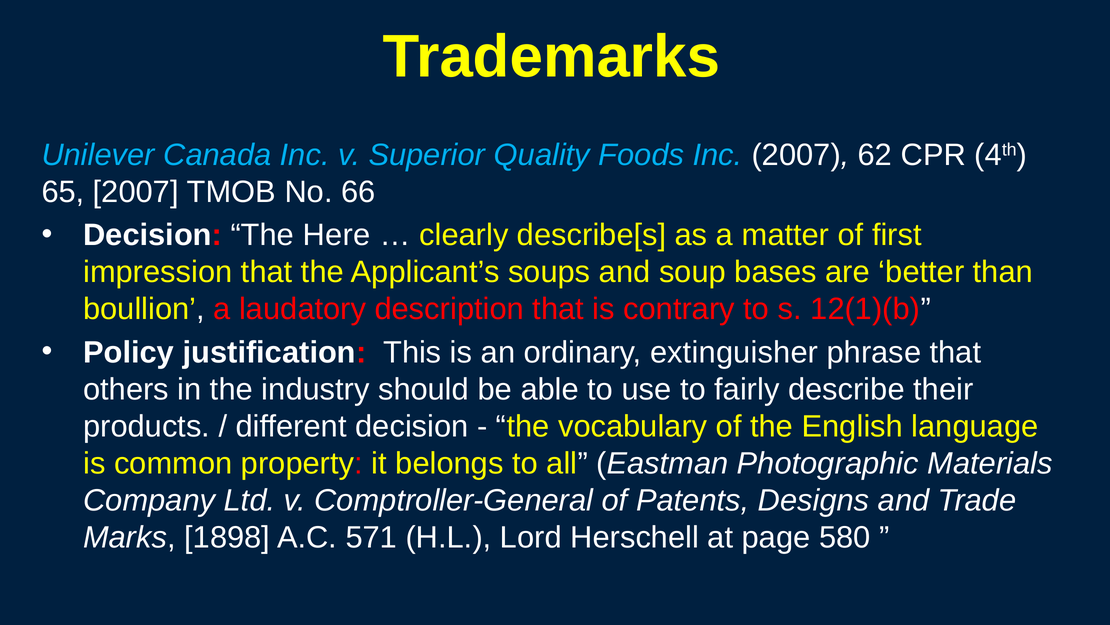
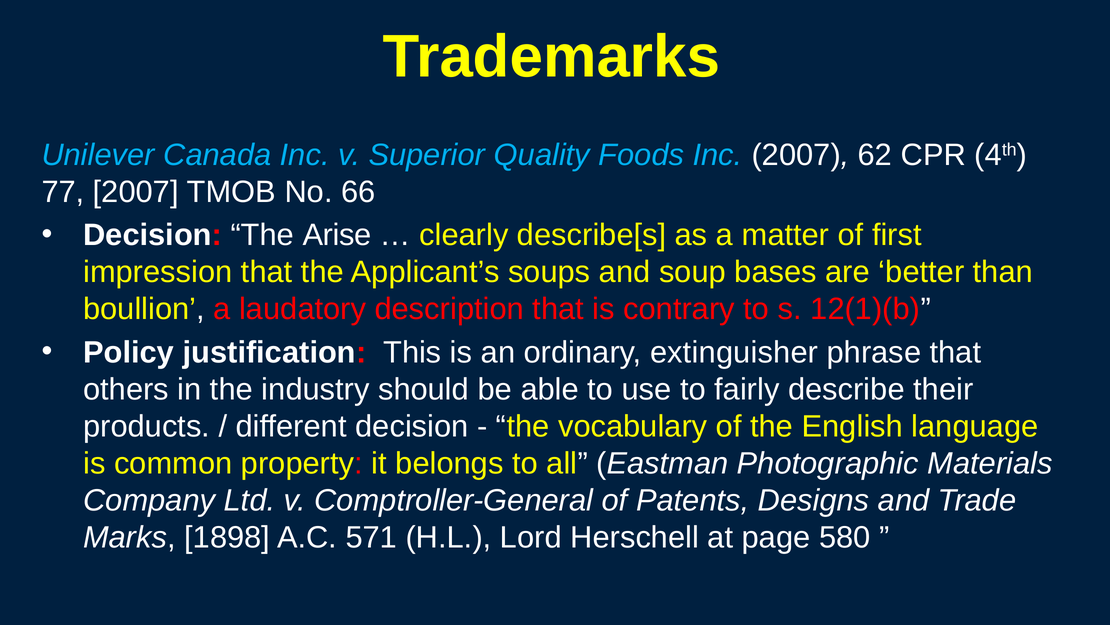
65: 65 -> 77
Here: Here -> Arise
